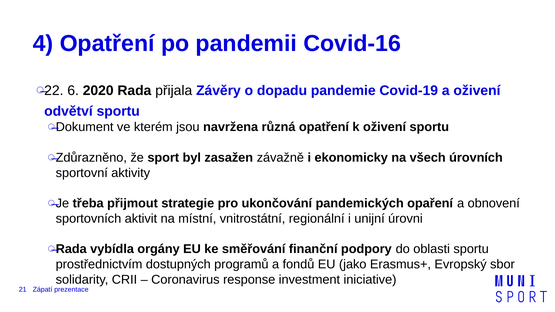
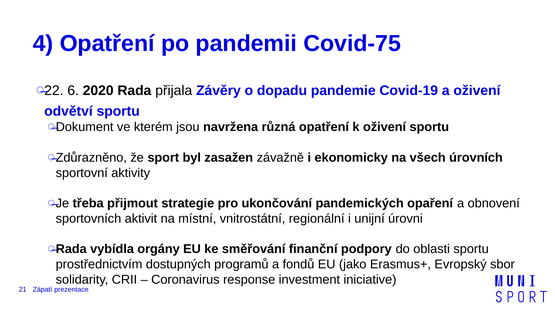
Covid-16: Covid-16 -> Covid-75
